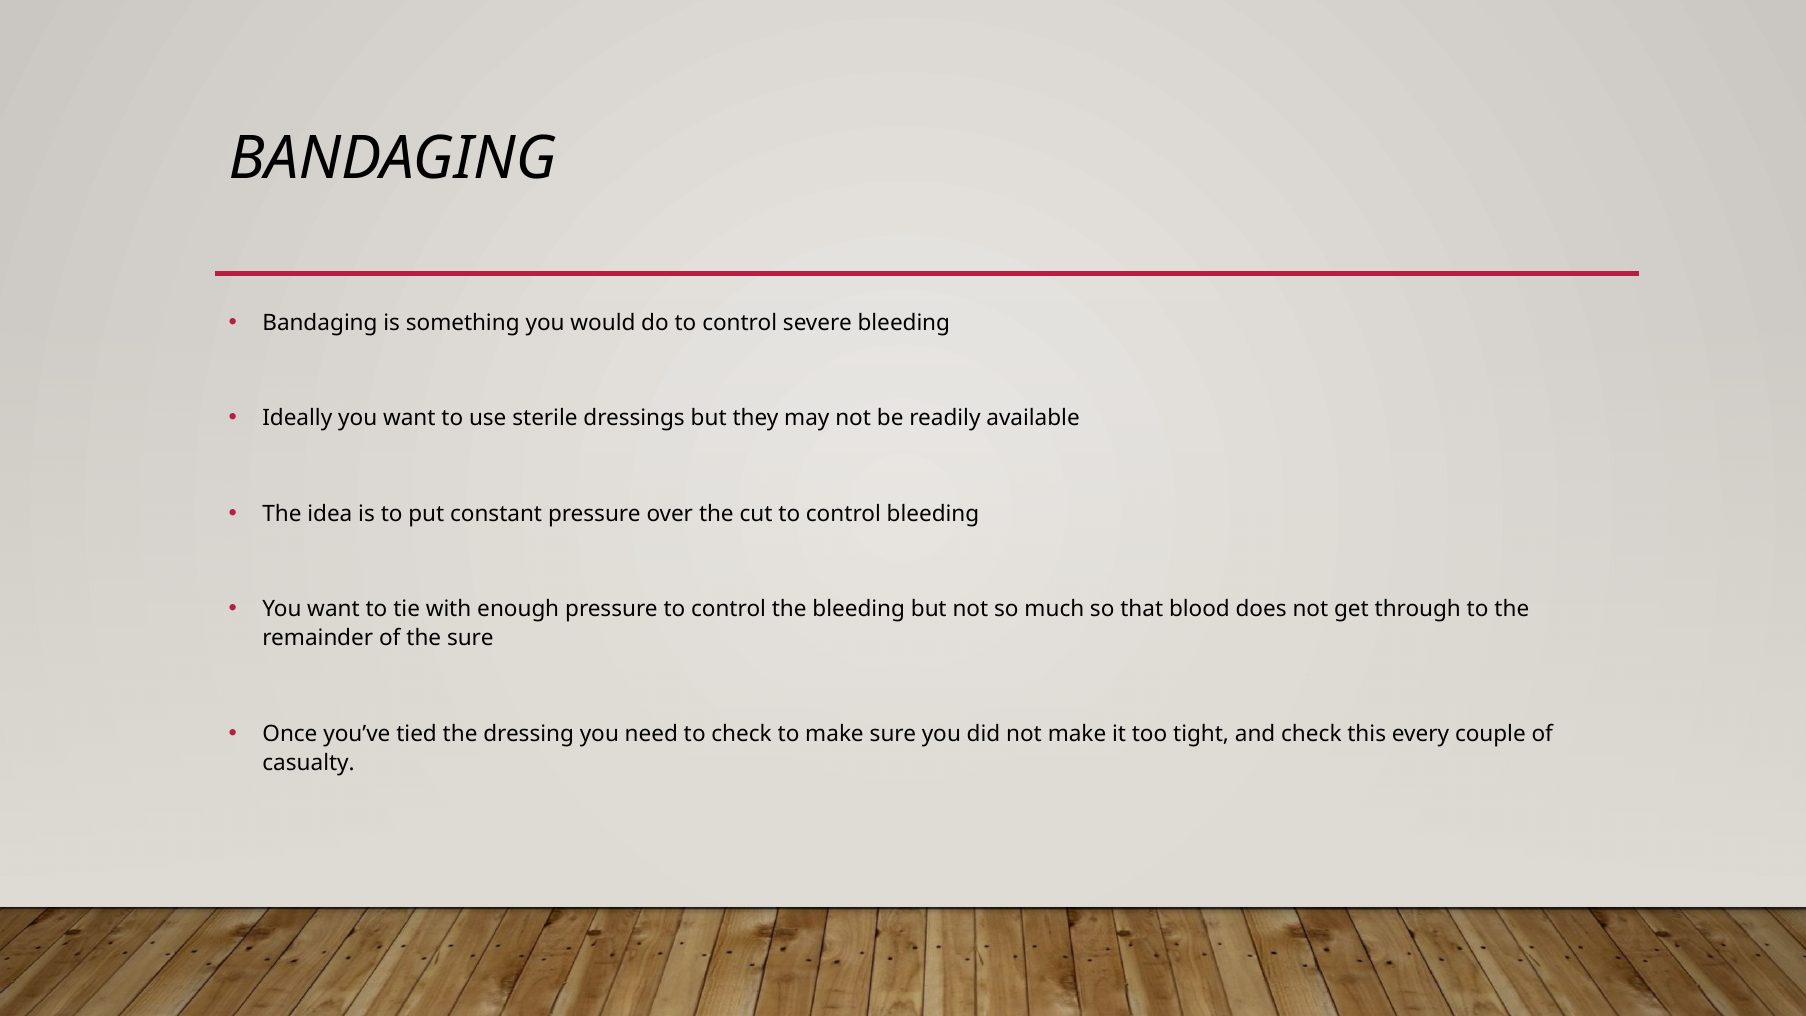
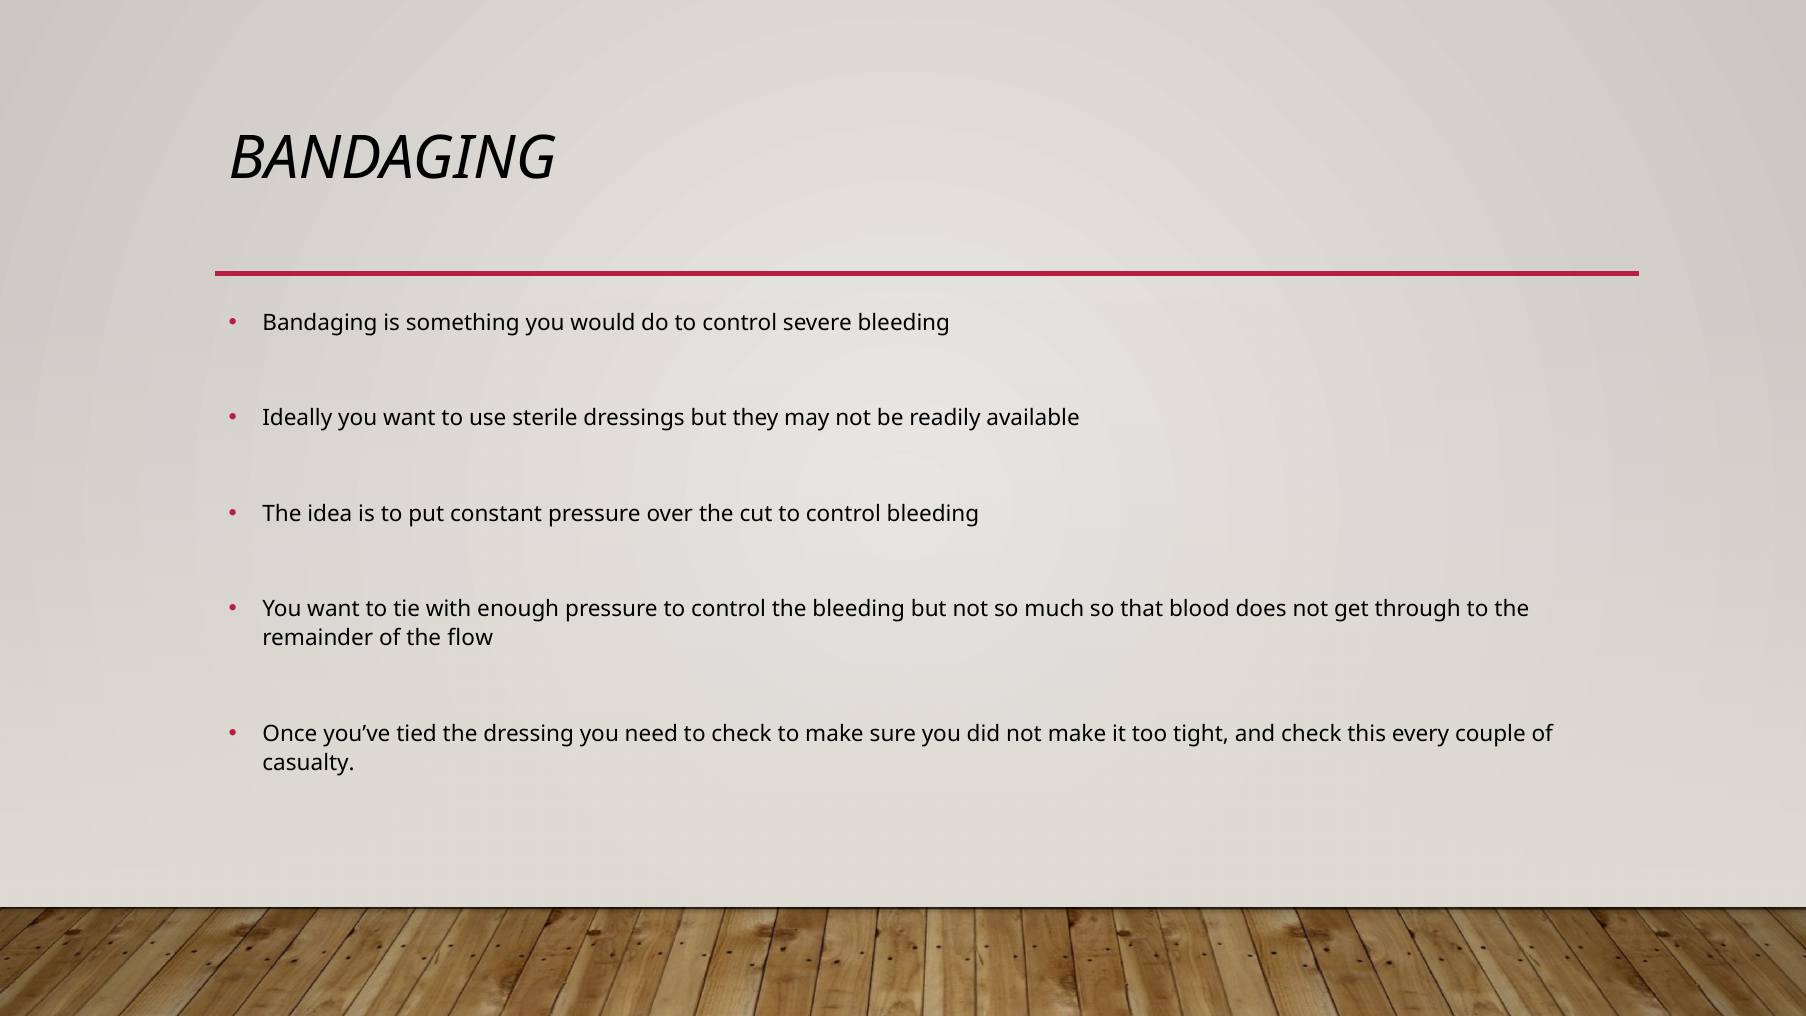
the sure: sure -> flow
